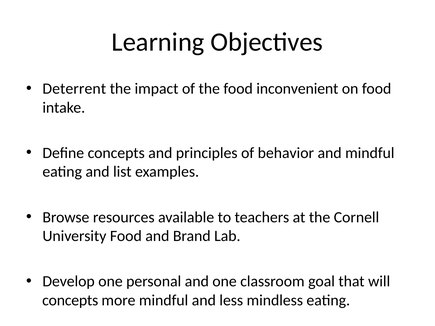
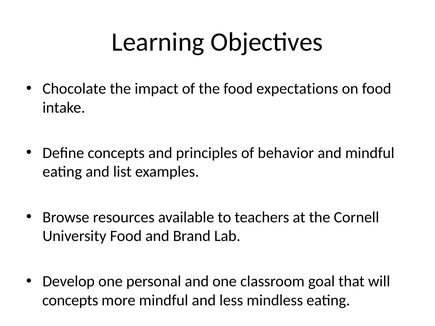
Deterrent: Deterrent -> Chocolate
inconvenient: inconvenient -> expectations
